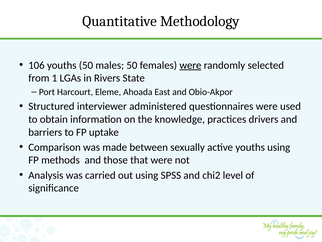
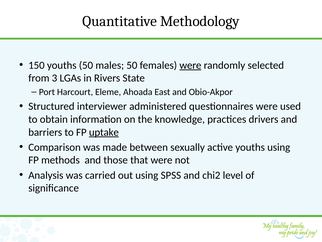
106: 106 -> 150
1: 1 -> 3
uptake underline: none -> present
